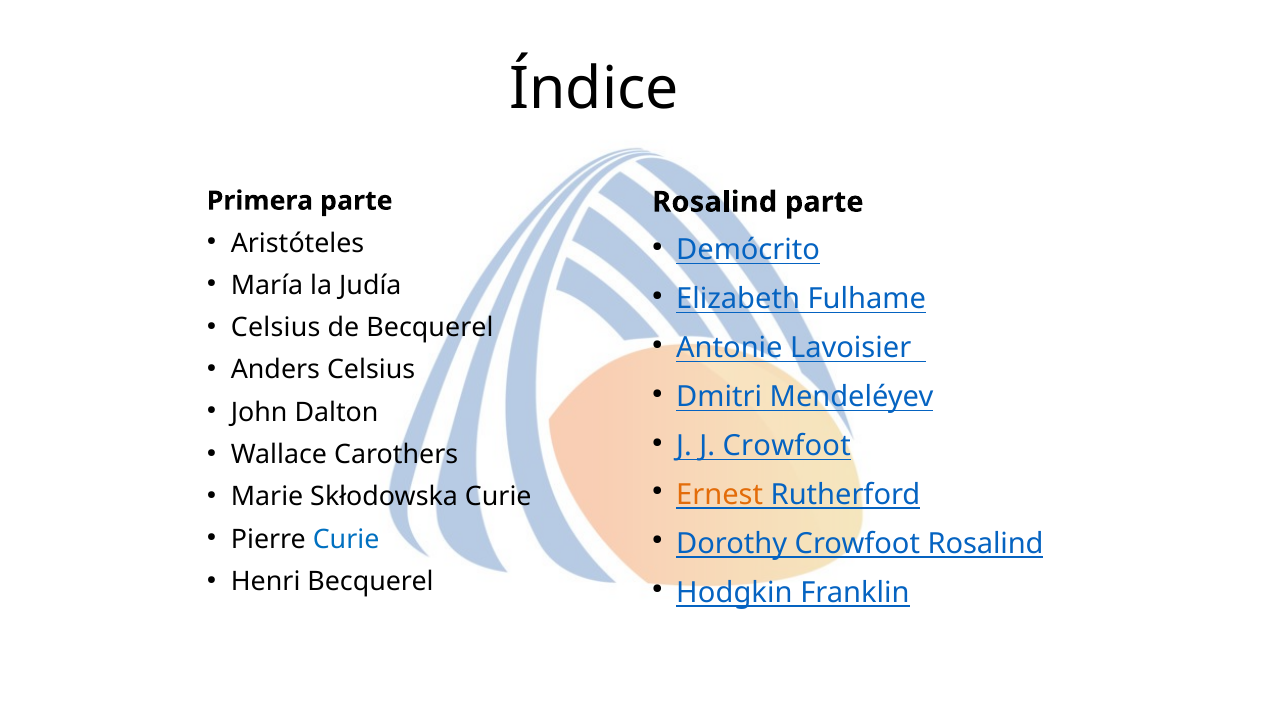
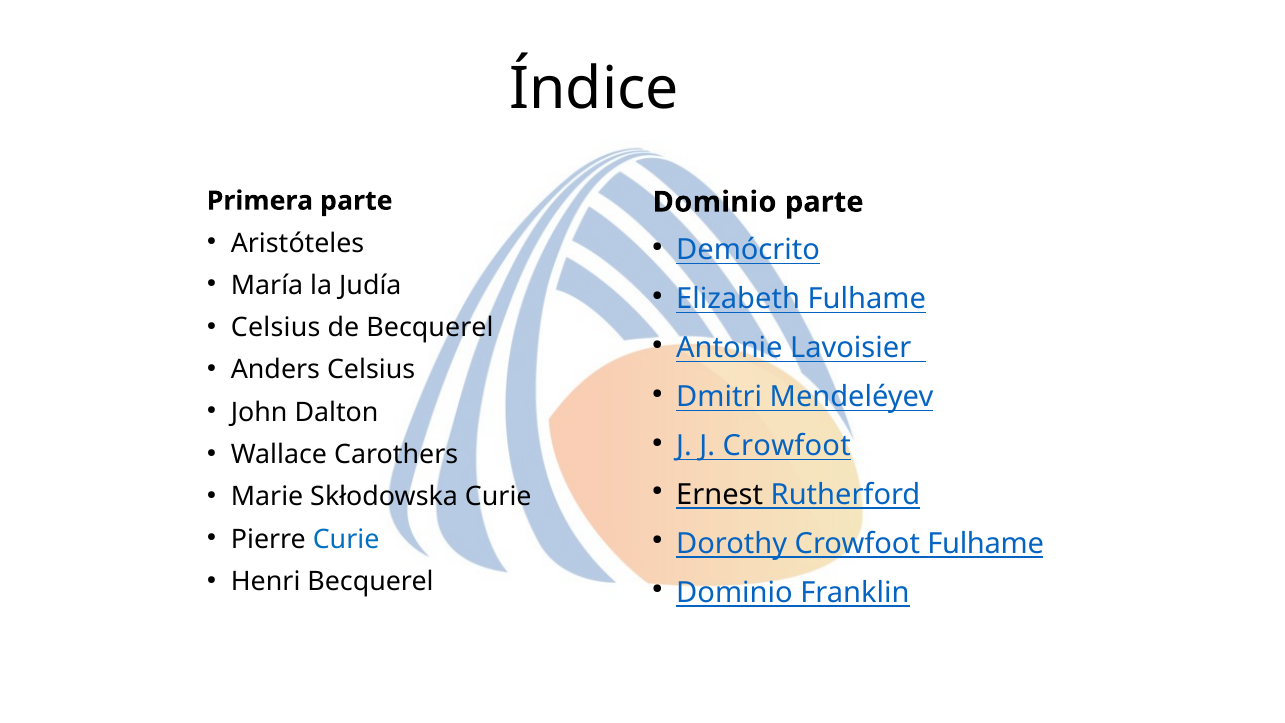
Rosalind at (715, 202): Rosalind -> Dominio
Ernest colour: orange -> black
Crowfoot Rosalind: Rosalind -> Fulhame
Hodgkin at (734, 593): Hodgkin -> Dominio
